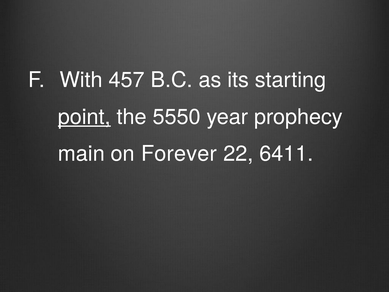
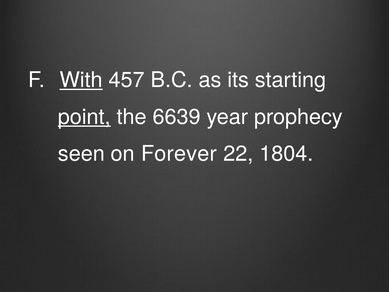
With underline: none -> present
5550: 5550 -> 6639
main: main -> seen
6411: 6411 -> 1804
